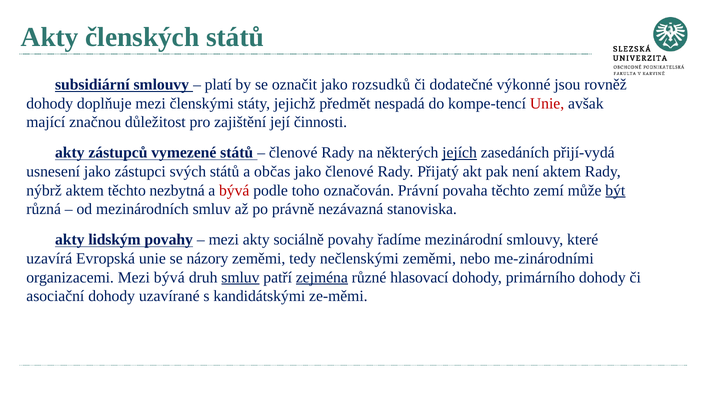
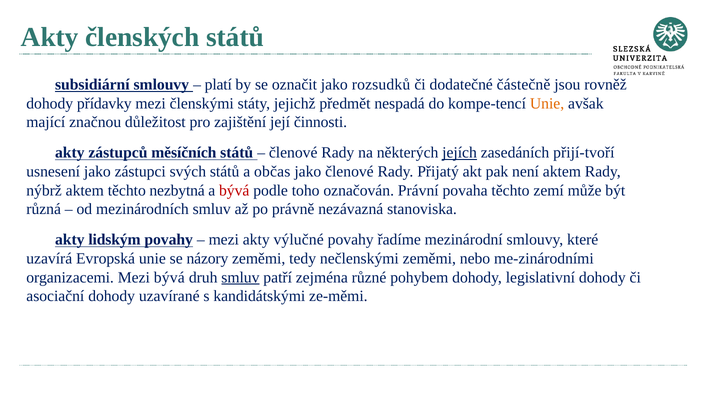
výkonné: výkonné -> částečně
doplňuje: doplňuje -> přídavky
Unie at (547, 103) colour: red -> orange
vymezené: vymezené -> měsíčních
přijí-vydá: přijí-vydá -> přijí-tvoří
být underline: present -> none
sociálně: sociálně -> výlučné
zejména underline: present -> none
hlasovací: hlasovací -> pohybem
primárního: primárního -> legislativní
